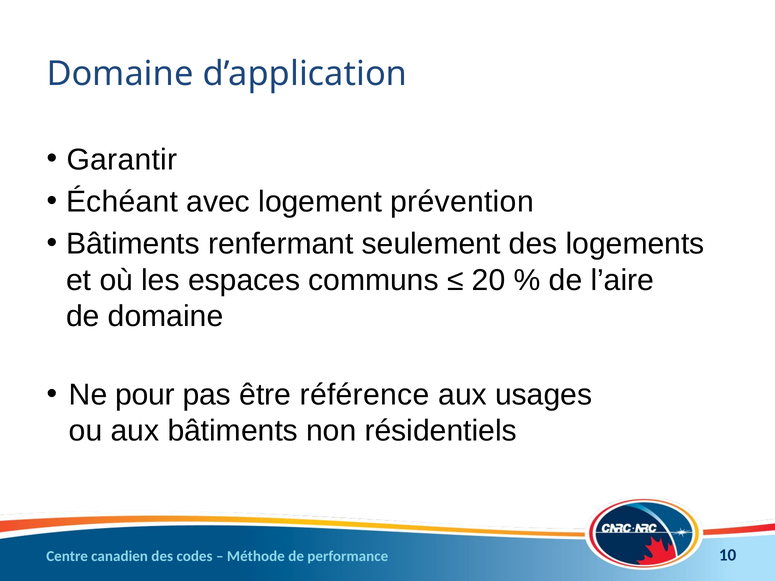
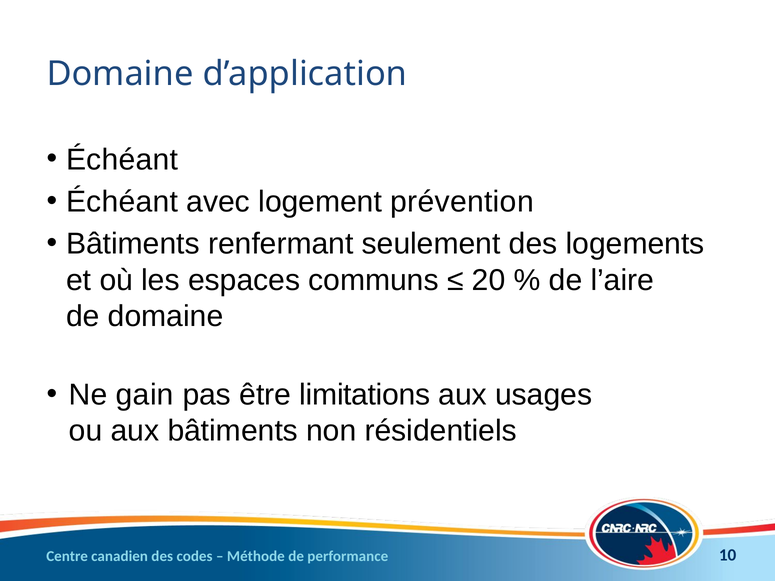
Garantir at (122, 160): Garantir -> Échéant
pour: pour -> gain
référence: référence -> limitations
